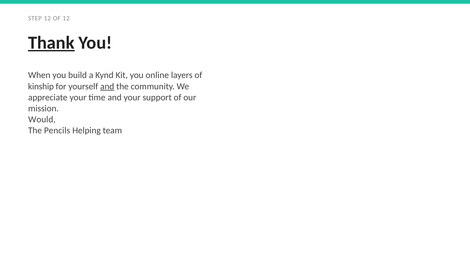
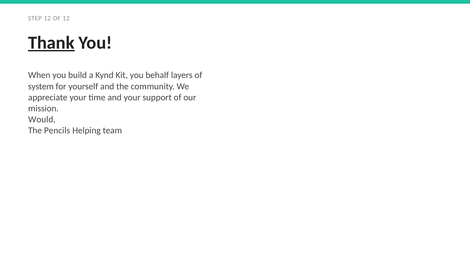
online: online -> behalf
kinship: kinship -> system
and at (107, 86) underline: present -> none
